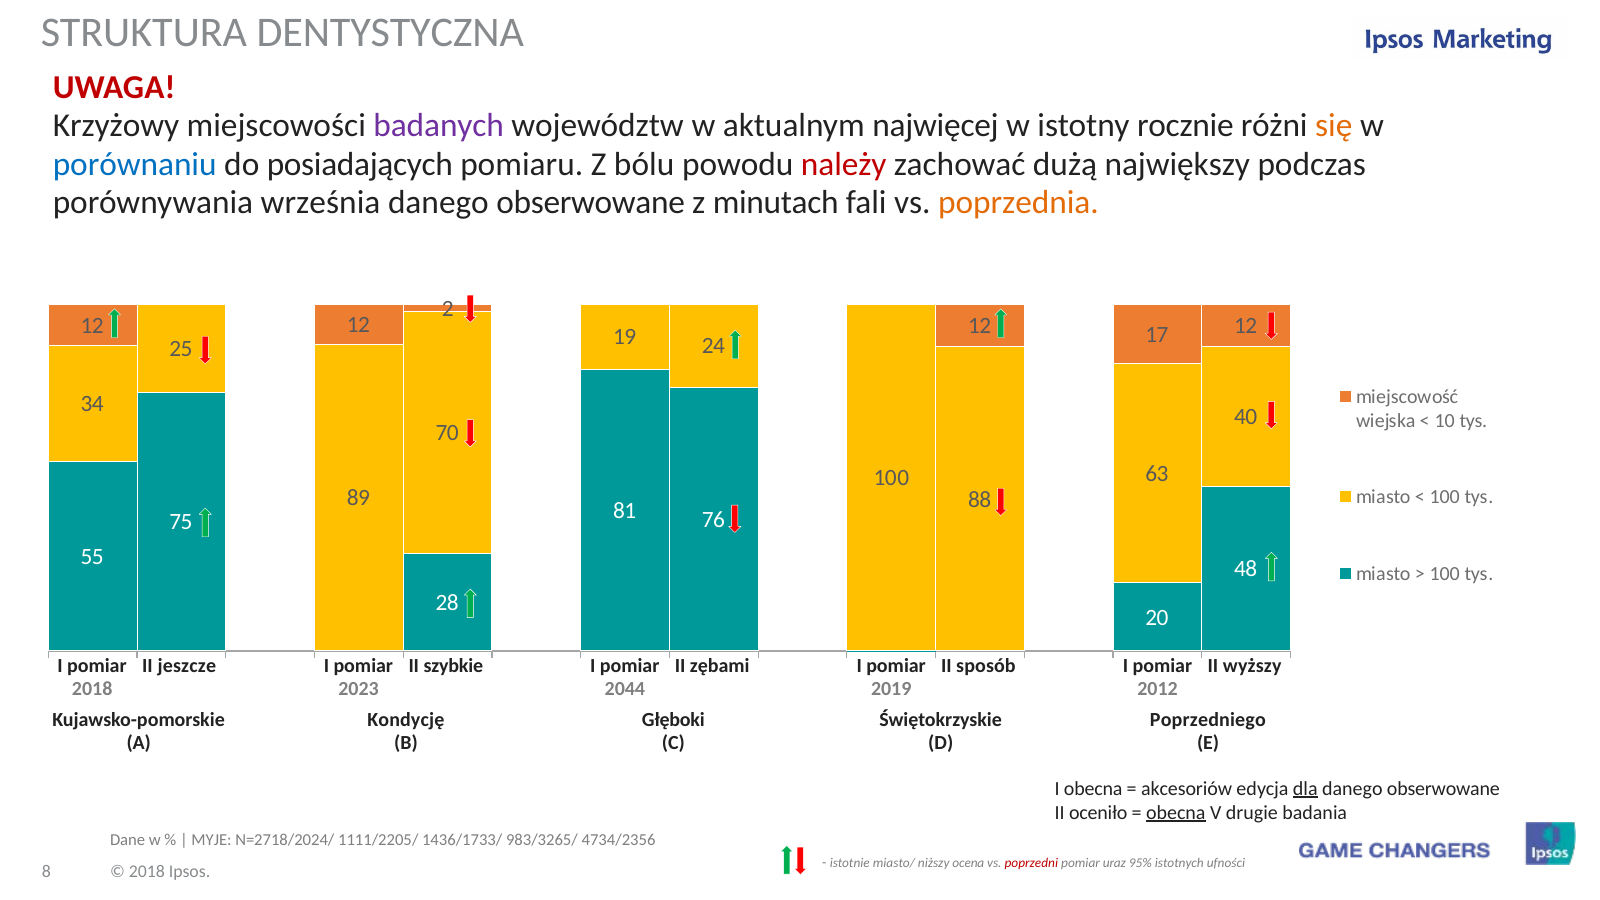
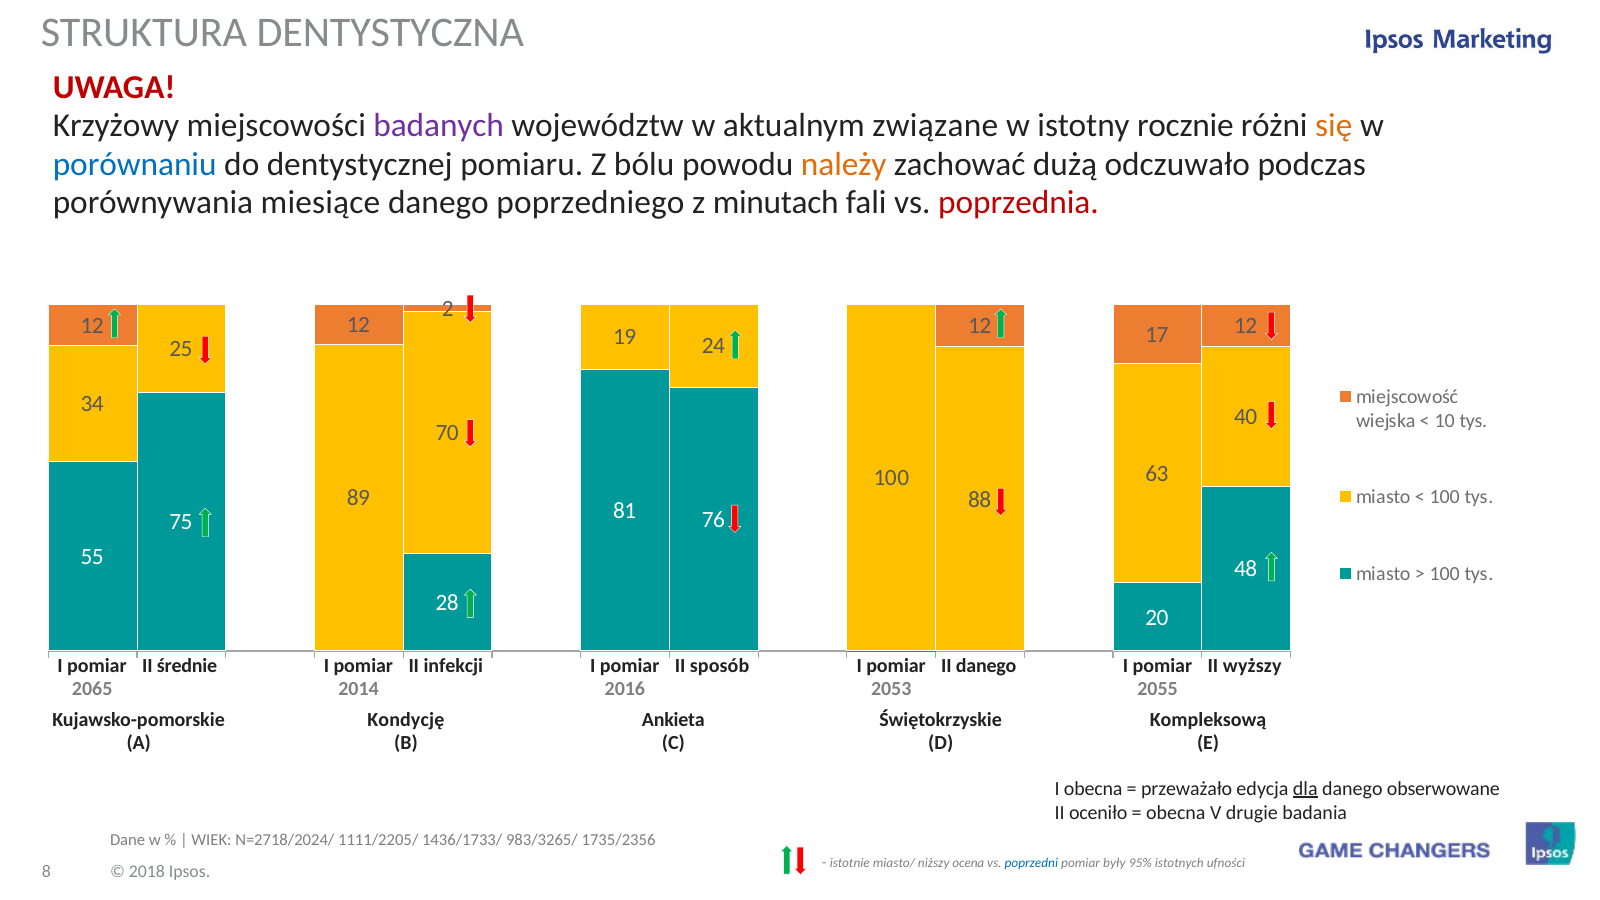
najwięcej: najwięcej -> związane
posiadających: posiadających -> dentystycznej
należy colour: red -> orange
największy: największy -> odczuwało
września: września -> miesiące
obserwowane at (591, 202): obserwowane -> poprzedniego
poprzednia colour: orange -> red
jeszcze: jeszcze -> średnie
szybkie: szybkie -> infekcji
zębami: zębami -> sposób
II sposób: sposób -> danego
2018 at (92, 689): 2018 -> 2065
2023: 2023 -> 2014
2044: 2044 -> 2016
2019: 2019 -> 2053
2012: 2012 -> 2055
Głęboki: Głęboki -> Ankieta
Poprzedniego: Poprzedniego -> Kompleksową
akcesoriów: akcesoriów -> przeważało
obecna at (1176, 812) underline: present -> none
MYJE: MYJE -> WIEK
4734/2356: 4734/2356 -> 1735/2356
poprzedni colour: red -> blue
uraz: uraz -> były
